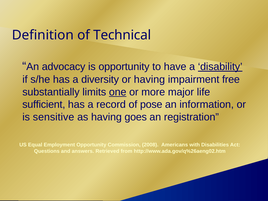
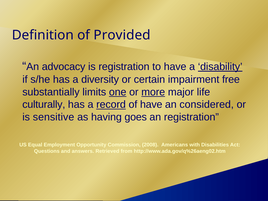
Technical: Technical -> Provided
is opportunity: opportunity -> registration
or having: having -> certain
more underline: none -> present
sufficient: sufficient -> culturally
record underline: none -> present
of pose: pose -> have
information: information -> considered
